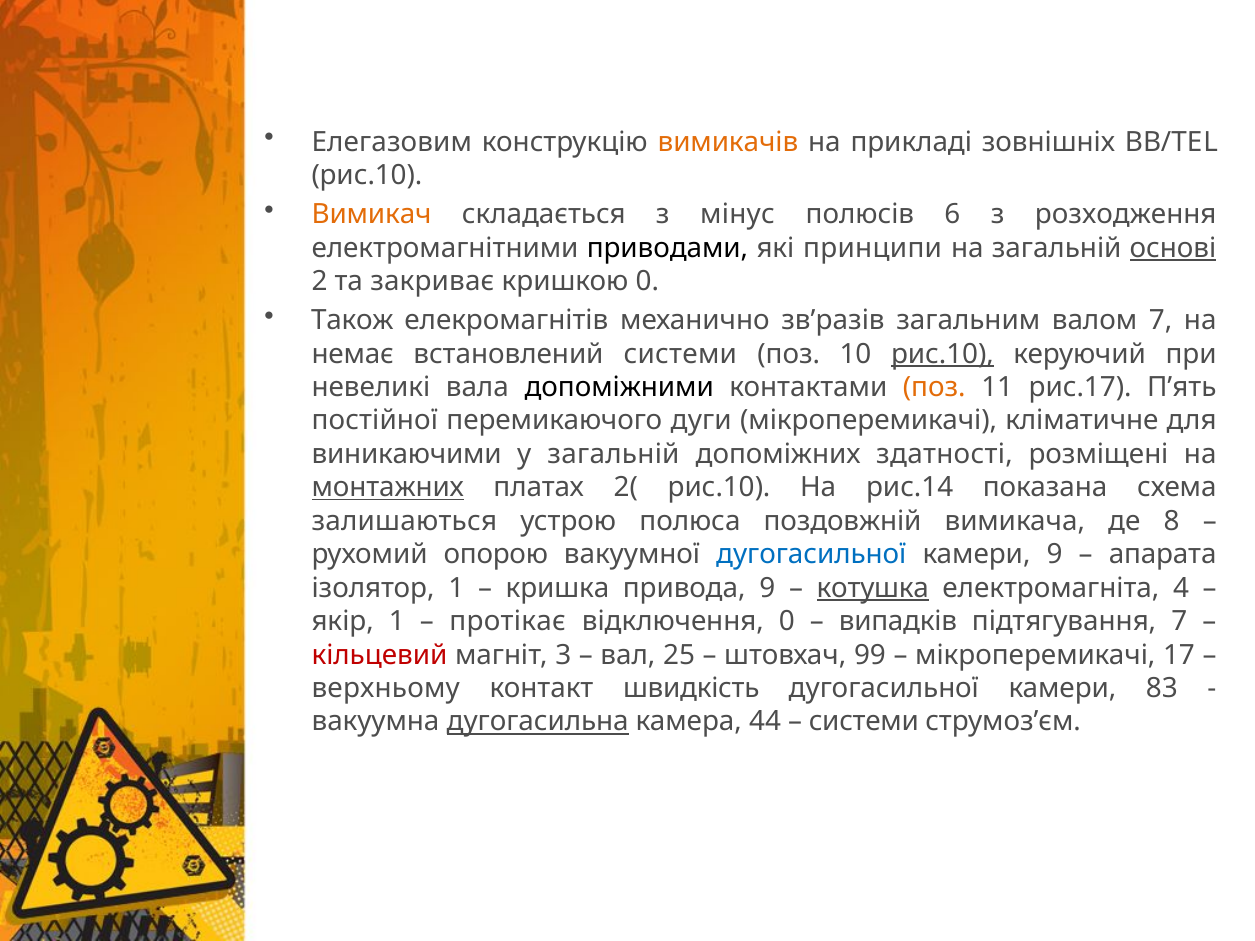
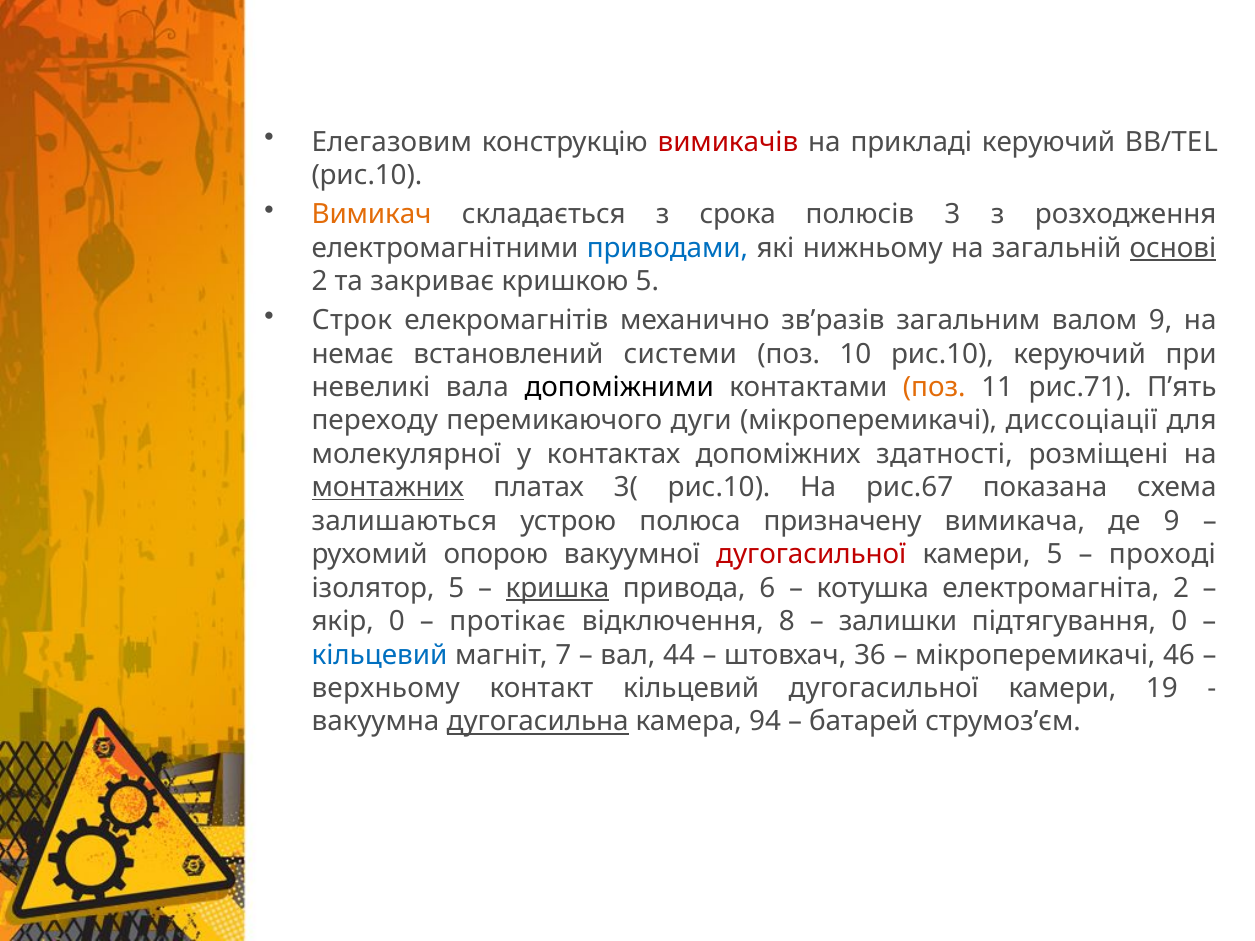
вимикачів colour: orange -> red
прикладі зовнішніх: зовнішніх -> керуючий
мінус: мінус -> срока
6: 6 -> 3
приводами colour: black -> blue
принципи: принципи -> нижньому
кришкою 0: 0 -> 5
Також: Також -> Строк
валом 7: 7 -> 9
рис.10 at (942, 354) underline: present -> none
рис.17: рис.17 -> рис.71
постійної: постійної -> переходу
кліматичне: кліматичне -> диссоціації
виникаючими: виникаючими -> молекулярної
у загальній: загальній -> контактах
2(: 2( -> 3(
рис.14: рис.14 -> рис.67
поздовжній: поздовжній -> призначену
де 8: 8 -> 9
дугогасильної at (811, 555) colour: blue -> red
камери 9: 9 -> 5
апарата: апарата -> проході
ізолятор 1: 1 -> 5
кришка underline: none -> present
привода 9: 9 -> 6
котушка underline: present -> none
електромагніта 4: 4 -> 2
якір 1: 1 -> 0
відключення 0: 0 -> 8
випадків: випадків -> залишки
підтягування 7: 7 -> 0
кільцевий at (379, 655) colour: red -> blue
3: 3 -> 7
25: 25 -> 44
99: 99 -> 36
17: 17 -> 46
контакт швидкість: швидкість -> кільцевий
83: 83 -> 19
44: 44 -> 94
системи at (864, 722): системи -> батарей
